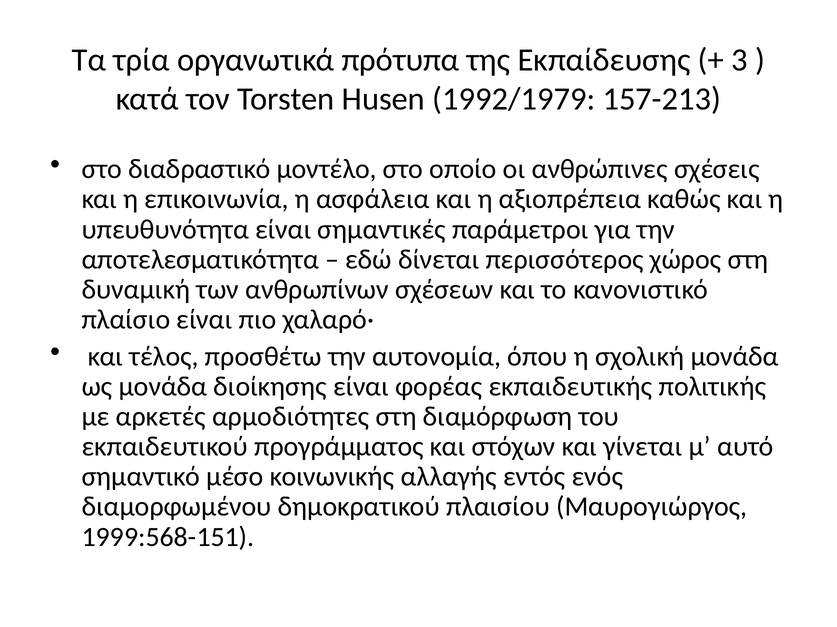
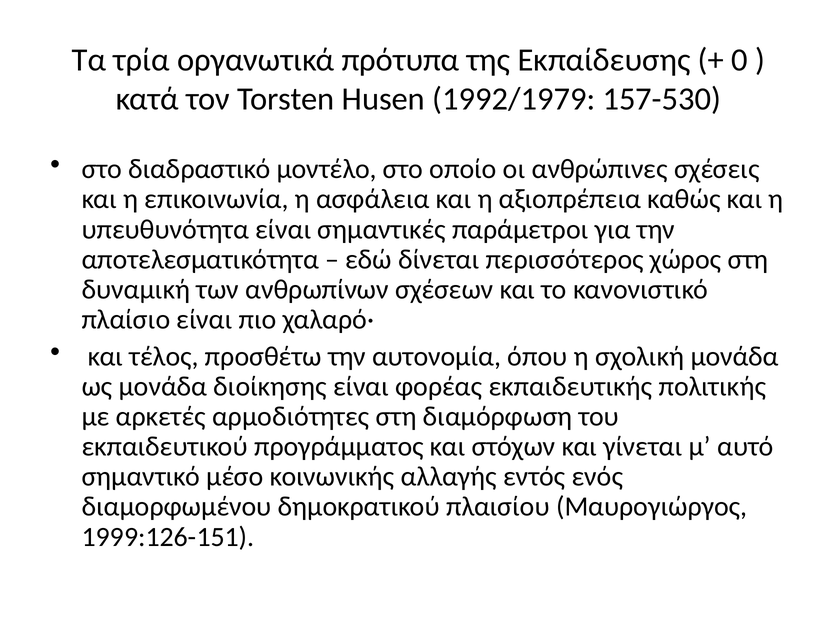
3: 3 -> 0
157-213: 157-213 -> 157-530
1999:568-151: 1999:568-151 -> 1999:126-151
